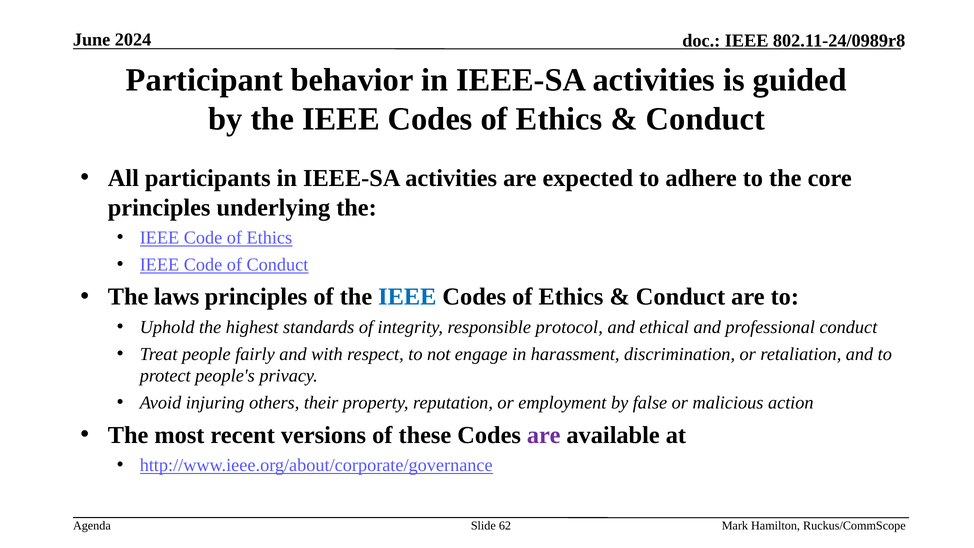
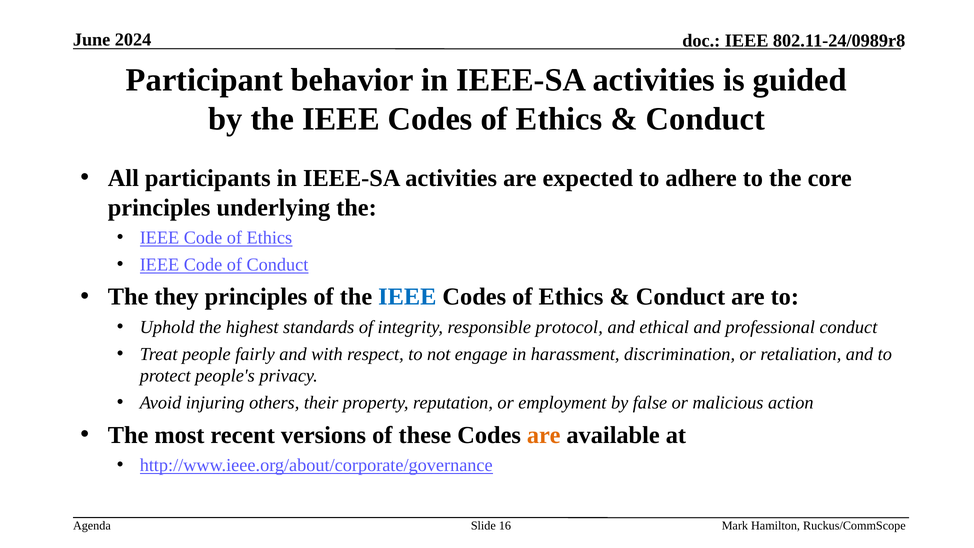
laws: laws -> they
are at (544, 435) colour: purple -> orange
62: 62 -> 16
